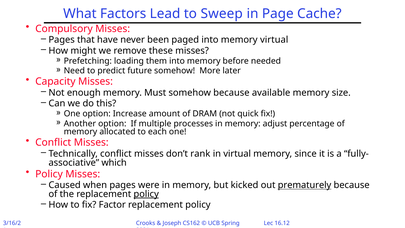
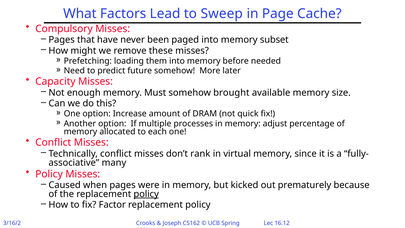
memory virtual: virtual -> subset
somehow because: because -> brought
which: which -> many
prematurely underline: present -> none
